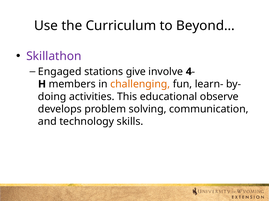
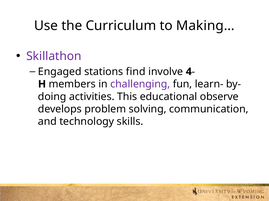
Beyond…: Beyond… -> Making…
give: give -> find
challenging colour: orange -> purple
